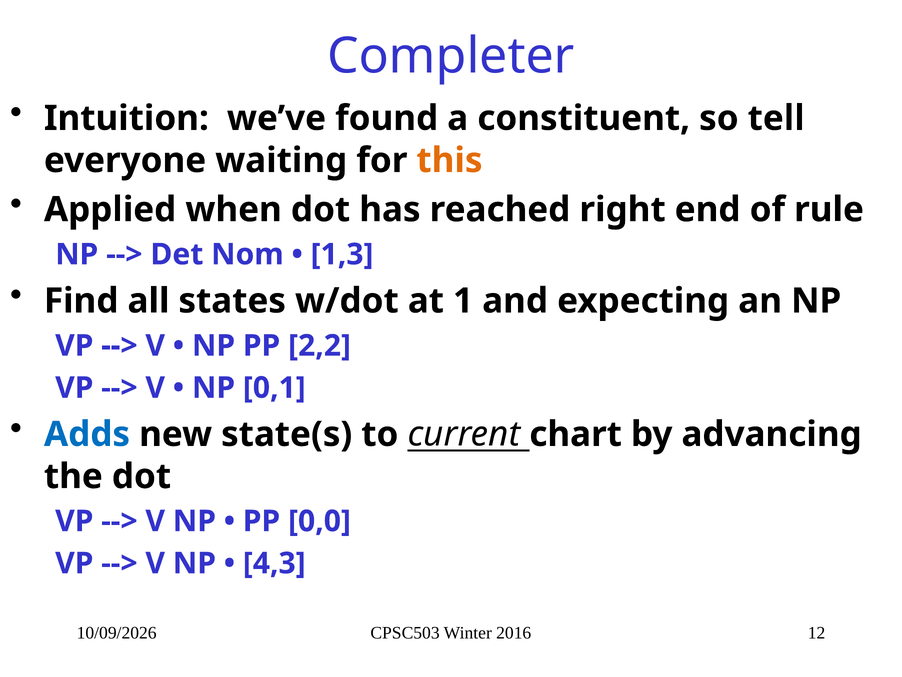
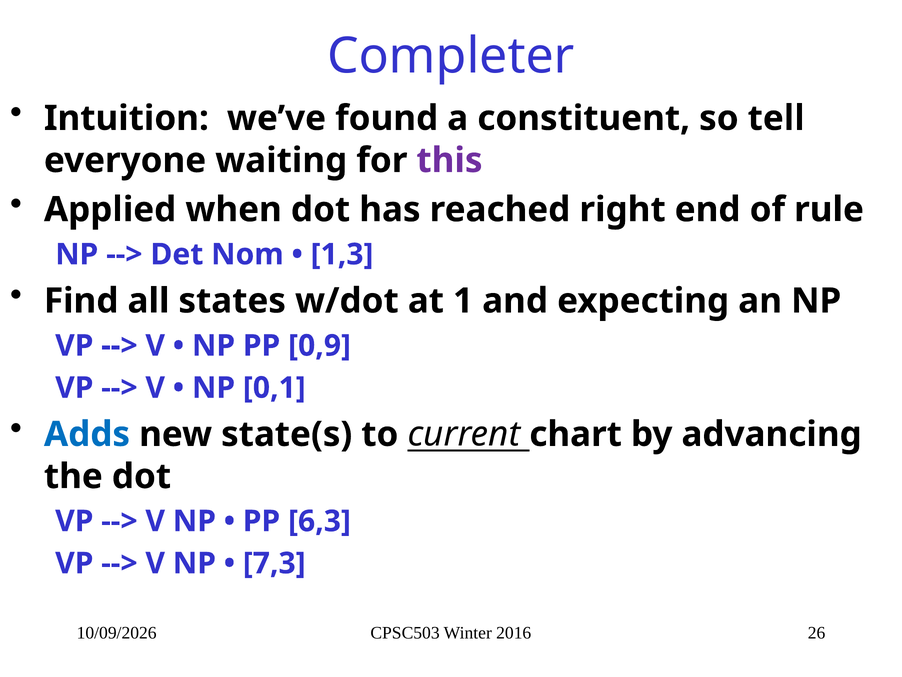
this colour: orange -> purple
2,2: 2,2 -> 0,9
0,0: 0,0 -> 6,3
4,3: 4,3 -> 7,3
12: 12 -> 26
